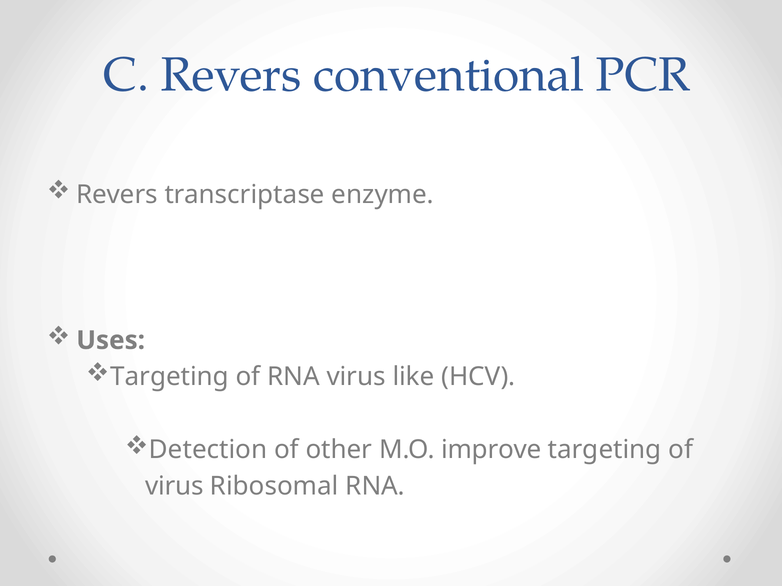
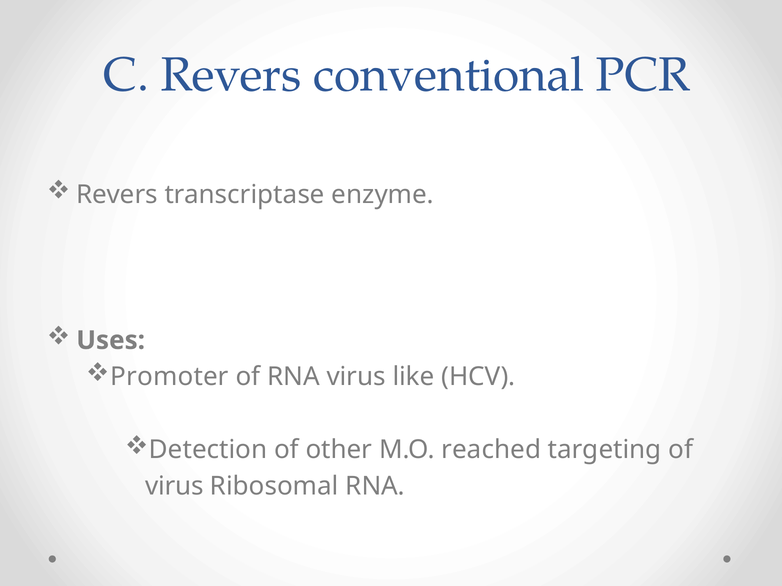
Targeting at (170, 377): Targeting -> Promoter
improve: improve -> reached
